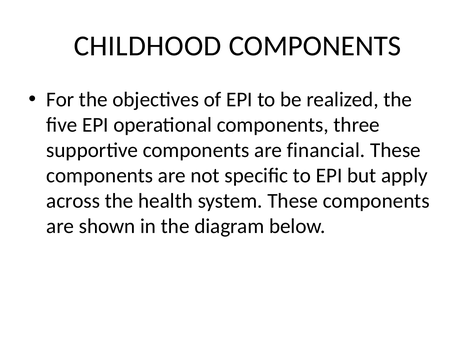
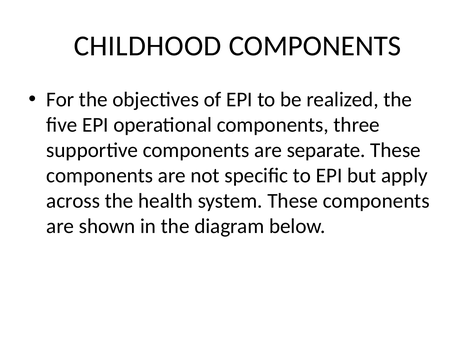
financial: financial -> separate
